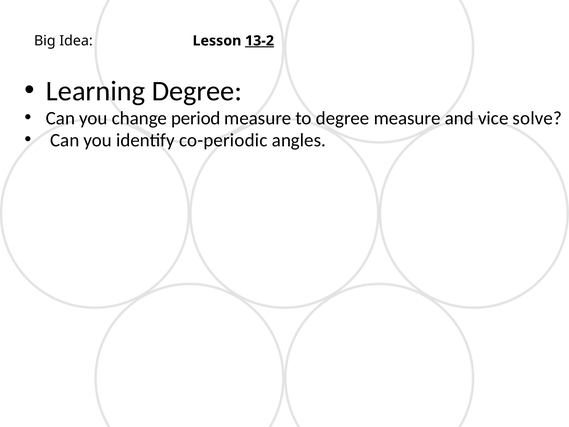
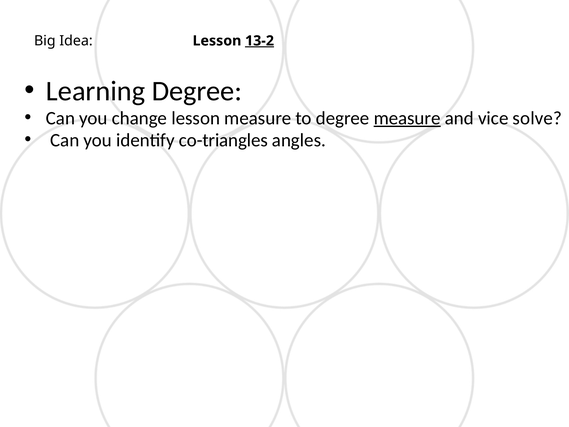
change period: period -> lesson
measure at (407, 118) underline: none -> present
co-periodic: co-periodic -> co-triangles
